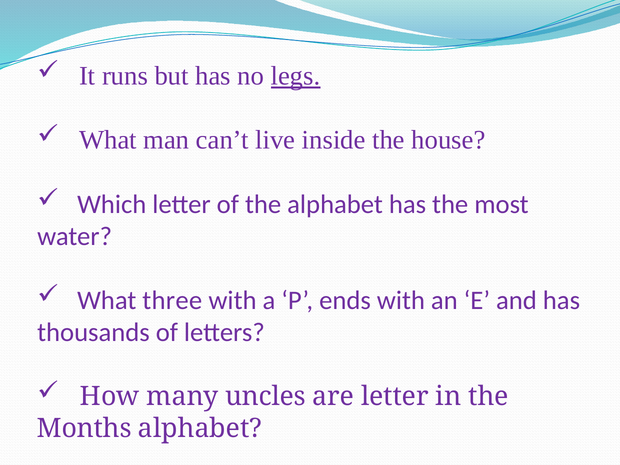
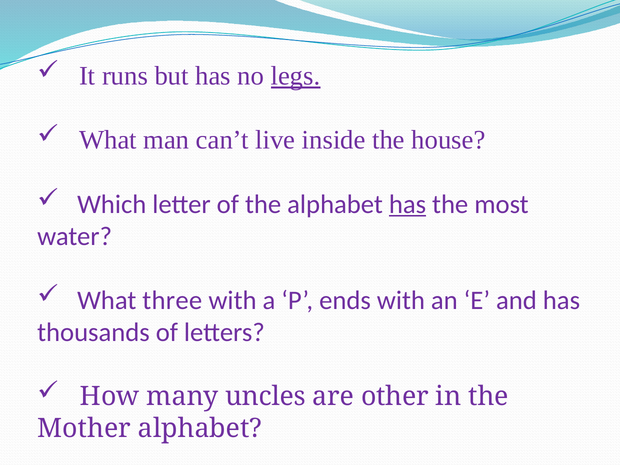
has at (407, 204) underline: none -> present
are letter: letter -> other
Months: Months -> Mother
